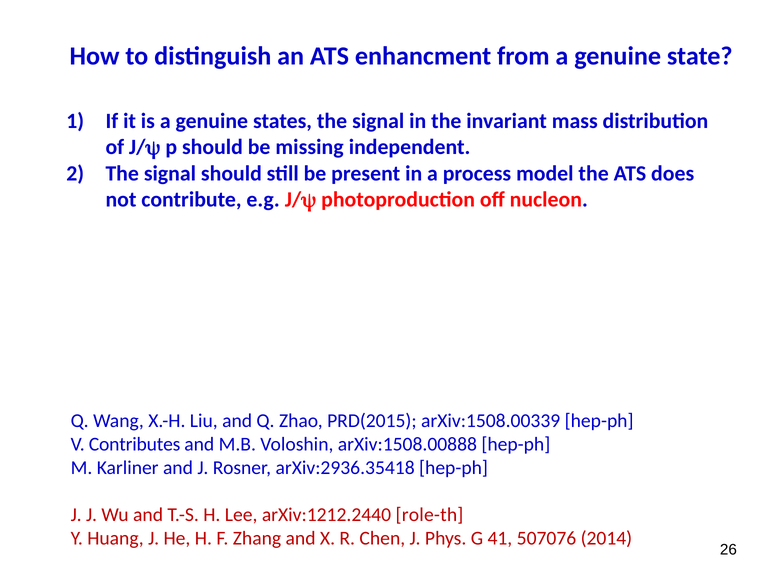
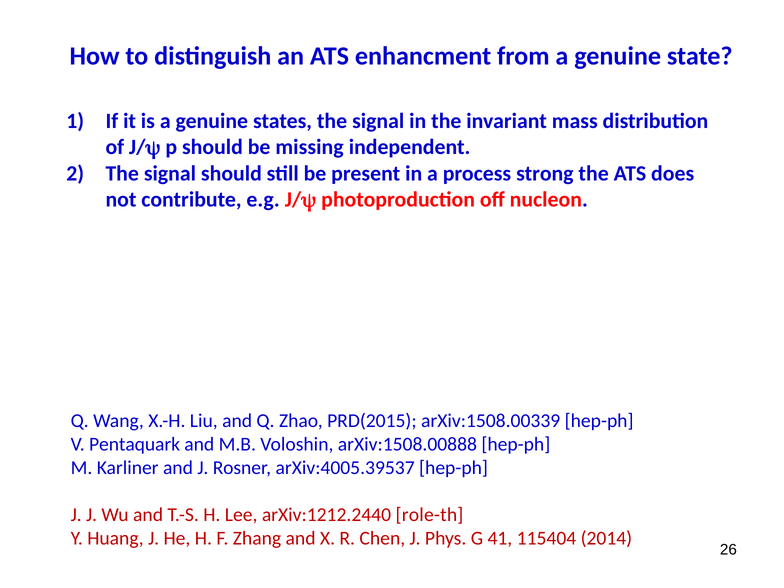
model: model -> strong
Contributes: Contributes -> Pentaquark
arXiv:2936.35418: arXiv:2936.35418 -> arXiv:4005.39537
507076: 507076 -> 115404
